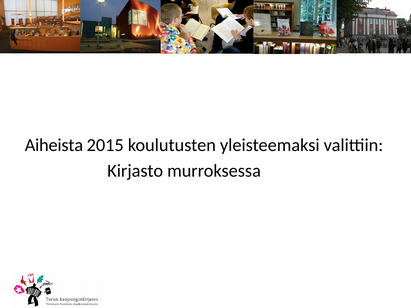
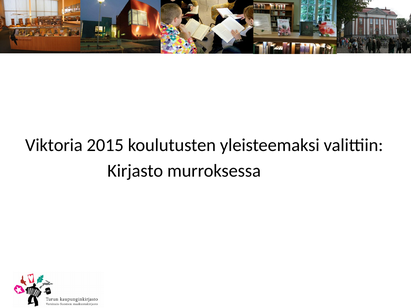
Aiheista: Aiheista -> Viktoria
